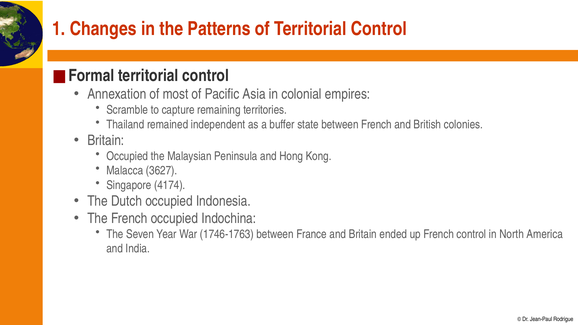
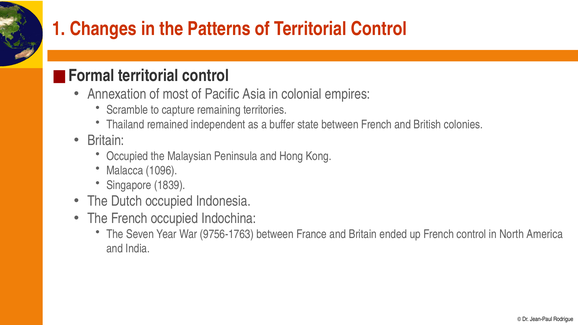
3627: 3627 -> 1096
4174: 4174 -> 1839
1746-1763: 1746-1763 -> 9756-1763
